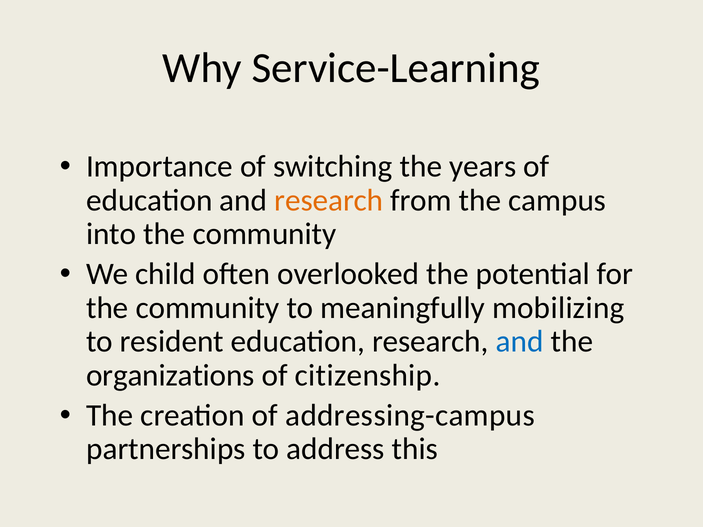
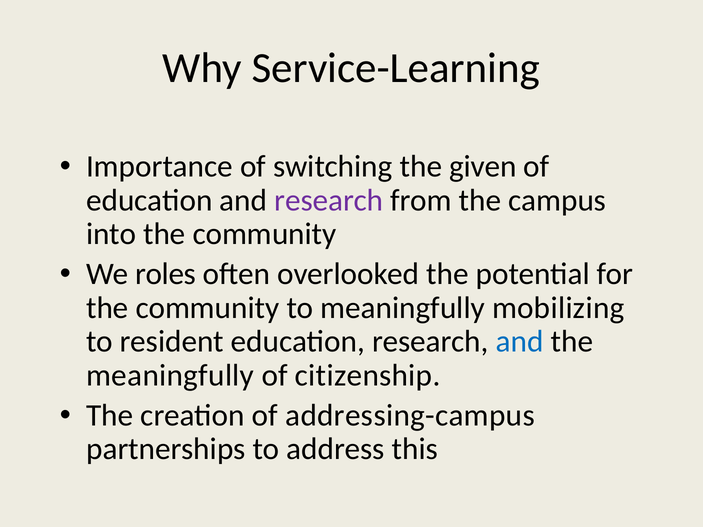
years: years -> given
research at (329, 200) colour: orange -> purple
child: child -> roles
organizations at (170, 376): organizations -> meaningfully
